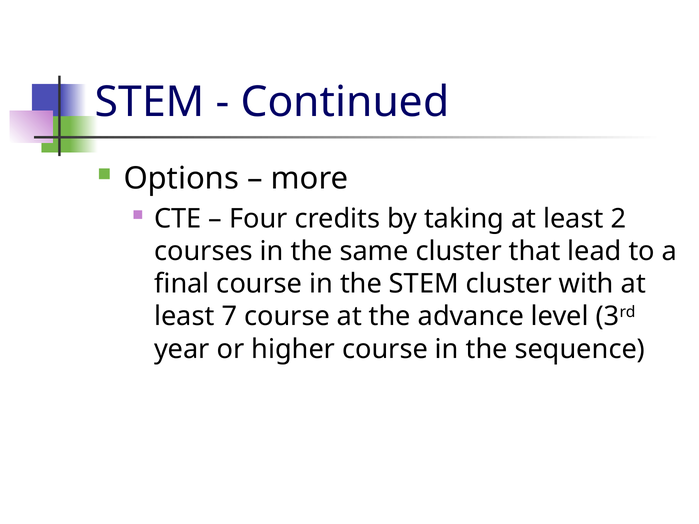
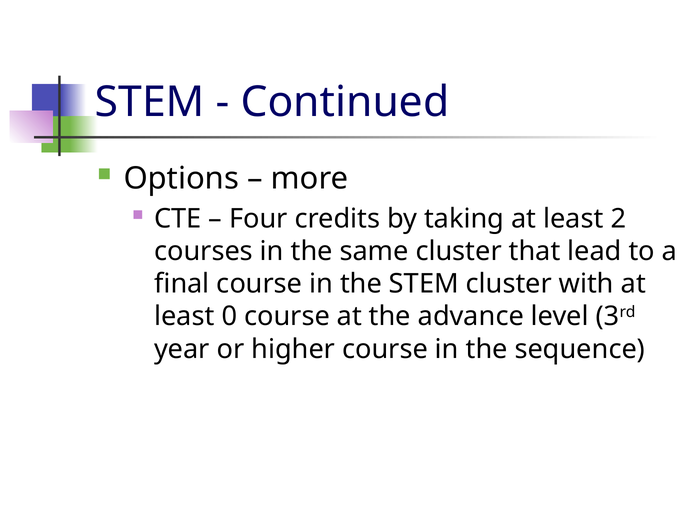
7: 7 -> 0
